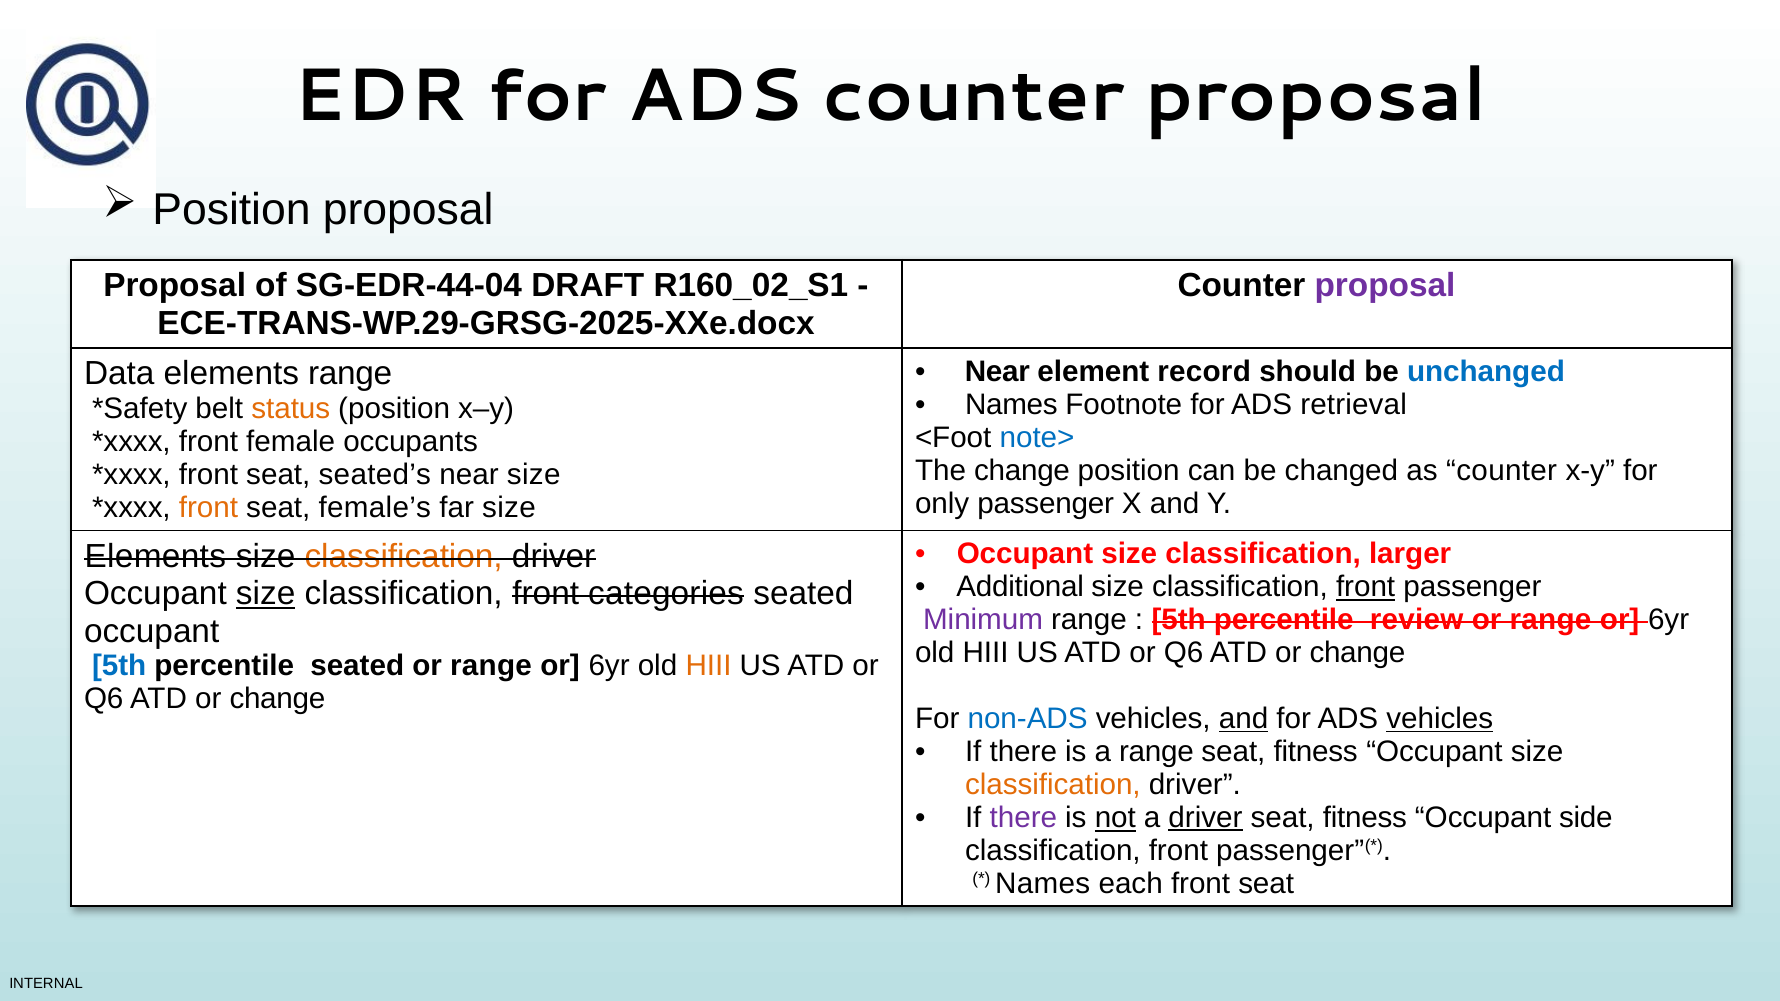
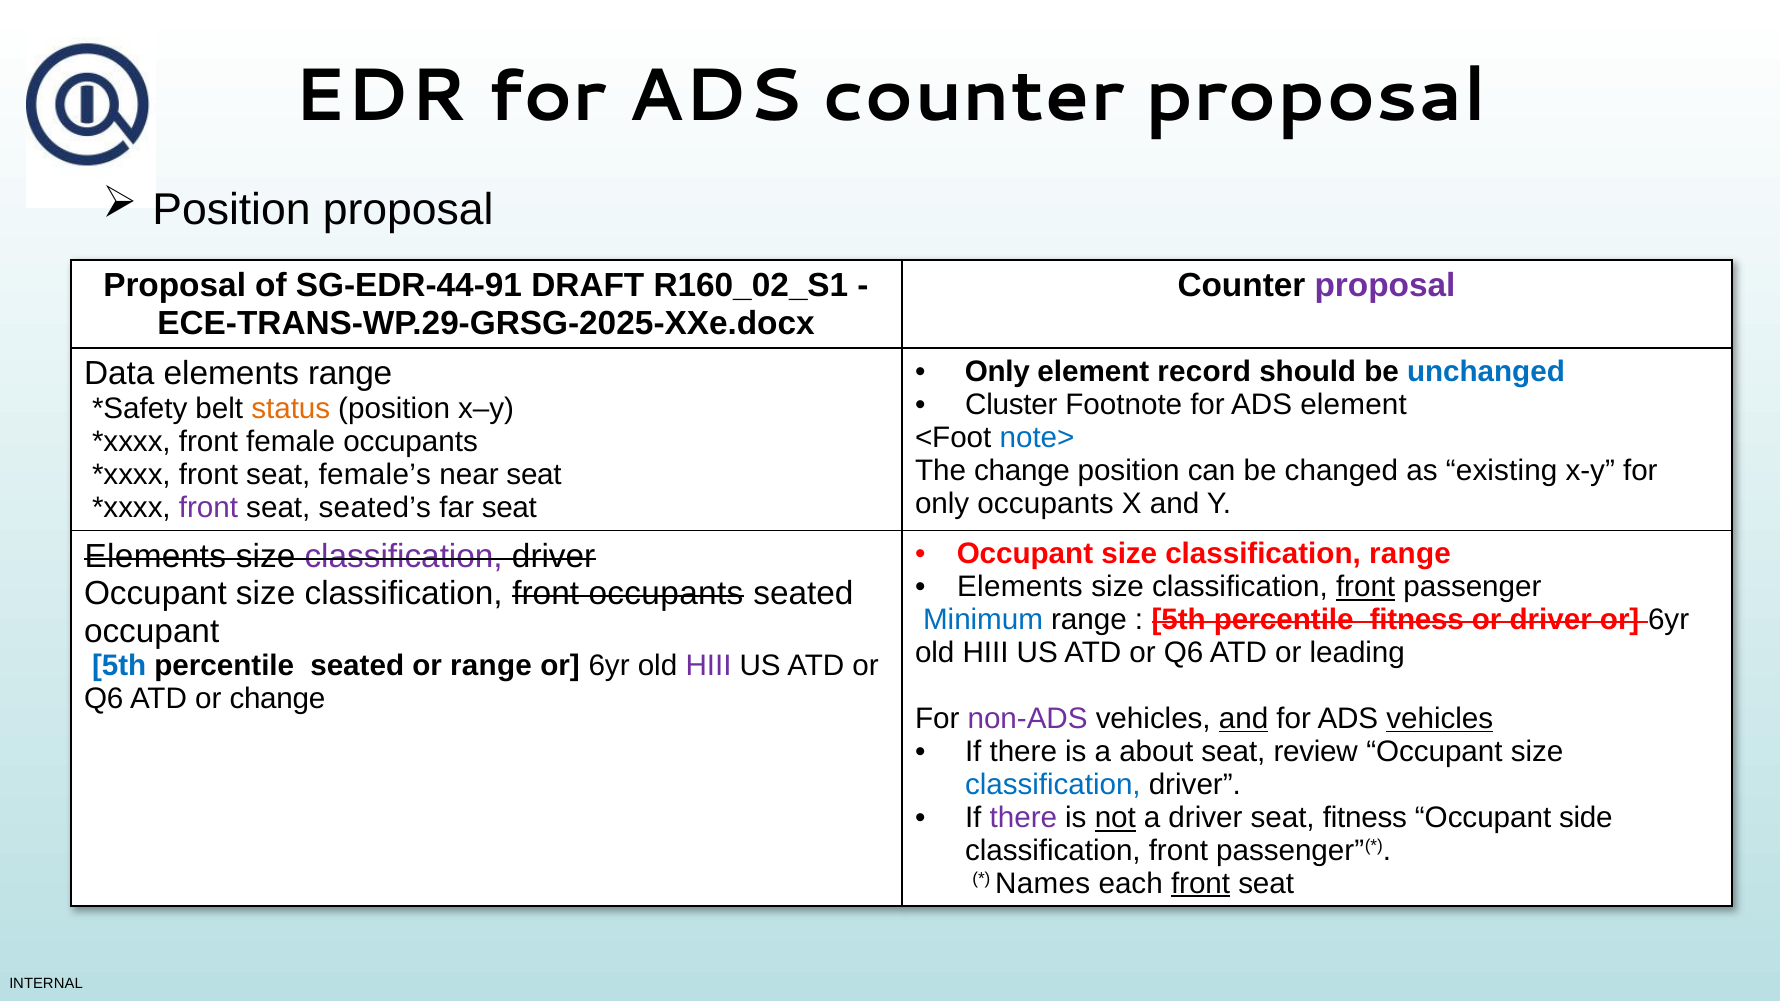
SG-EDR-44-04: SG-EDR-44-04 -> SG-EDR-44-91
Near at (997, 372): Near -> Only
Names at (1011, 405): Names -> Cluster
ADS retrieval: retrieval -> element
as counter: counter -> existing
seated’s: seated’s -> female’s
near size: size -> seat
only passenger: passenger -> occupants
front at (208, 508) colour: orange -> purple
female’s: female’s -> seated’s
far size: size -> seat
classification larger: larger -> range
classification at (404, 557) colour: orange -> purple
Additional at (1020, 587): Additional -> Elements
size at (266, 594) underline: present -> none
front categories: categories -> occupants
Minimum colour: purple -> blue
percentile review: review -> fitness
range at (1551, 620): range -> driver
change at (1357, 653): change -> leading
HIII at (709, 666) colour: orange -> purple
non-ADS colour: blue -> purple
a range: range -> about
fitness at (1316, 752): fitness -> review
classification at (1053, 785) colour: orange -> blue
driver at (1206, 818) underline: present -> none
front at (1201, 884) underline: none -> present
